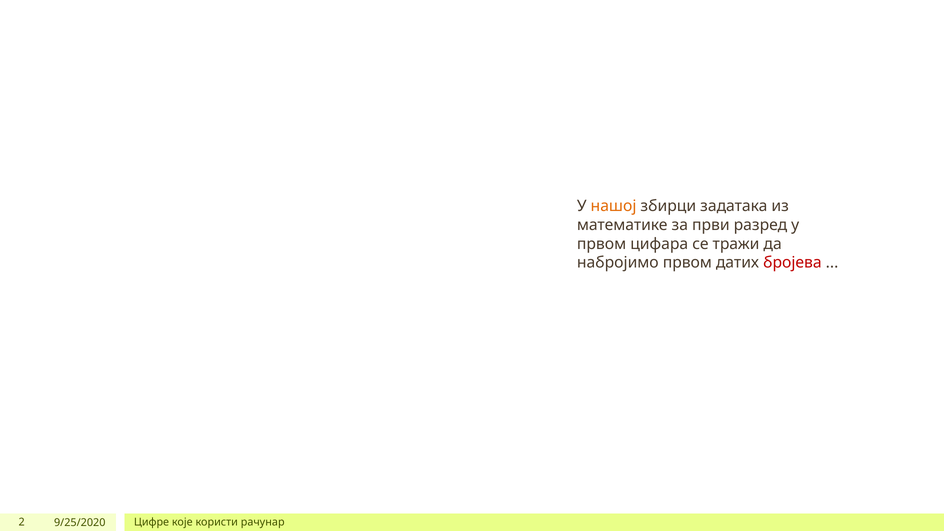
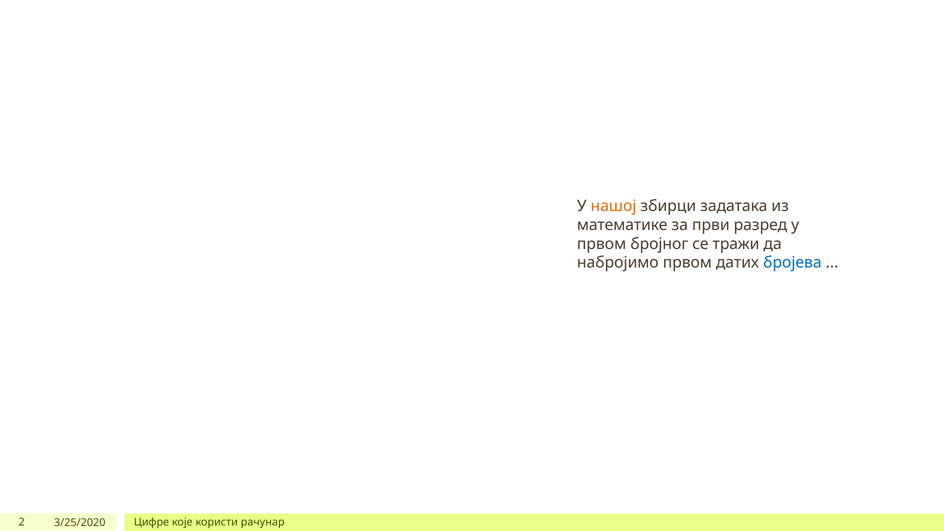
цифара: цифара -> бројног
бројева colour: red -> blue
9/25/2020: 9/25/2020 -> 3/25/2020
